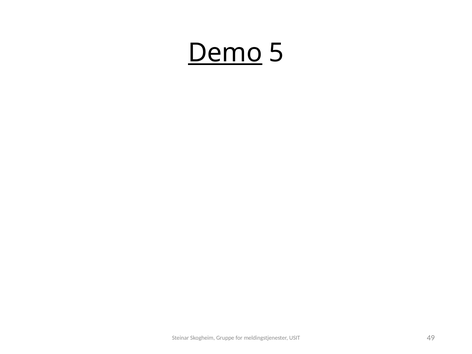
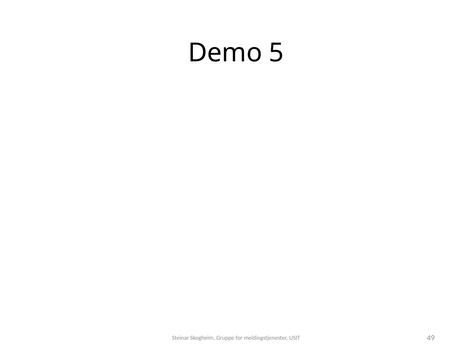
Demo underline: present -> none
